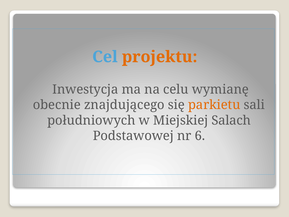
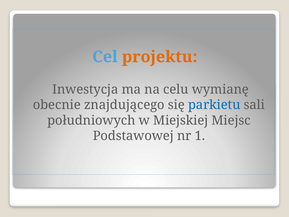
parkietu colour: orange -> blue
Salach: Salach -> Miejsc
6: 6 -> 1
